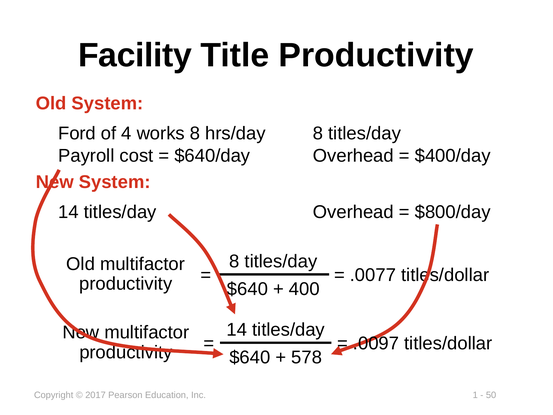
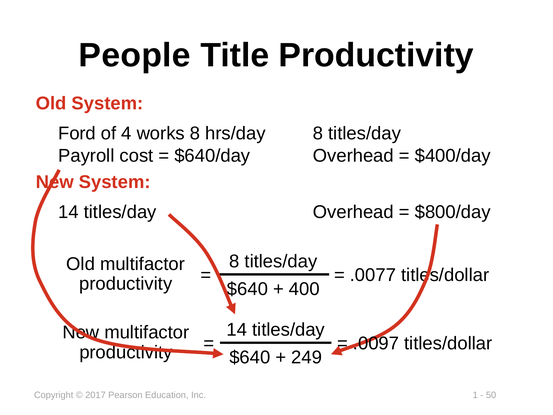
Facility: Facility -> People
578: 578 -> 249
